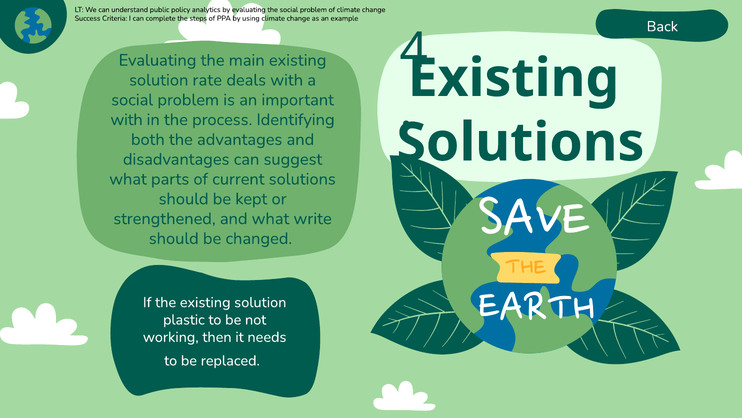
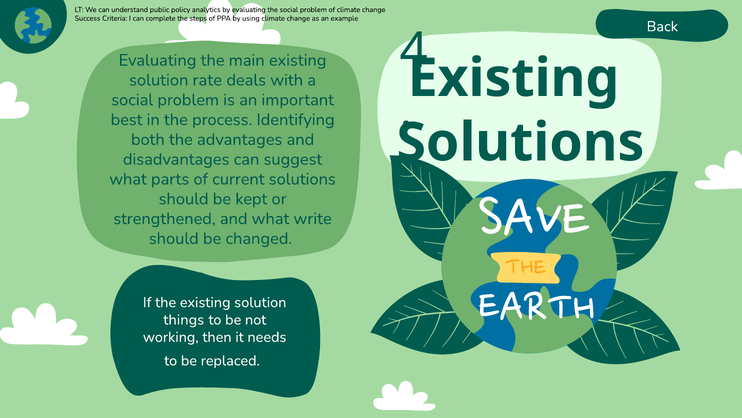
with at (127, 119): with -> best
plastic: plastic -> things
